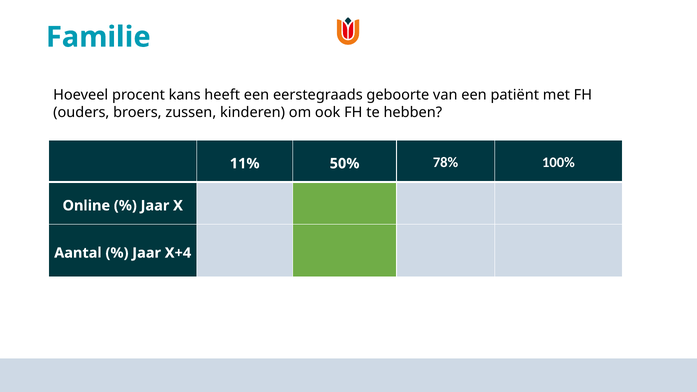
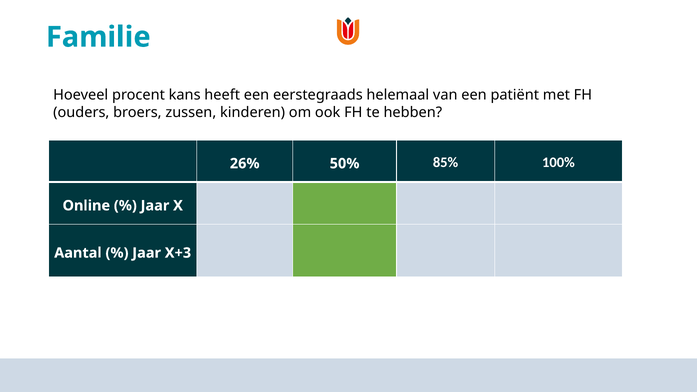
geboorte: geboorte -> helemaal
11%: 11% -> 26%
78%: 78% -> 85%
X+4: X+4 -> X+3
